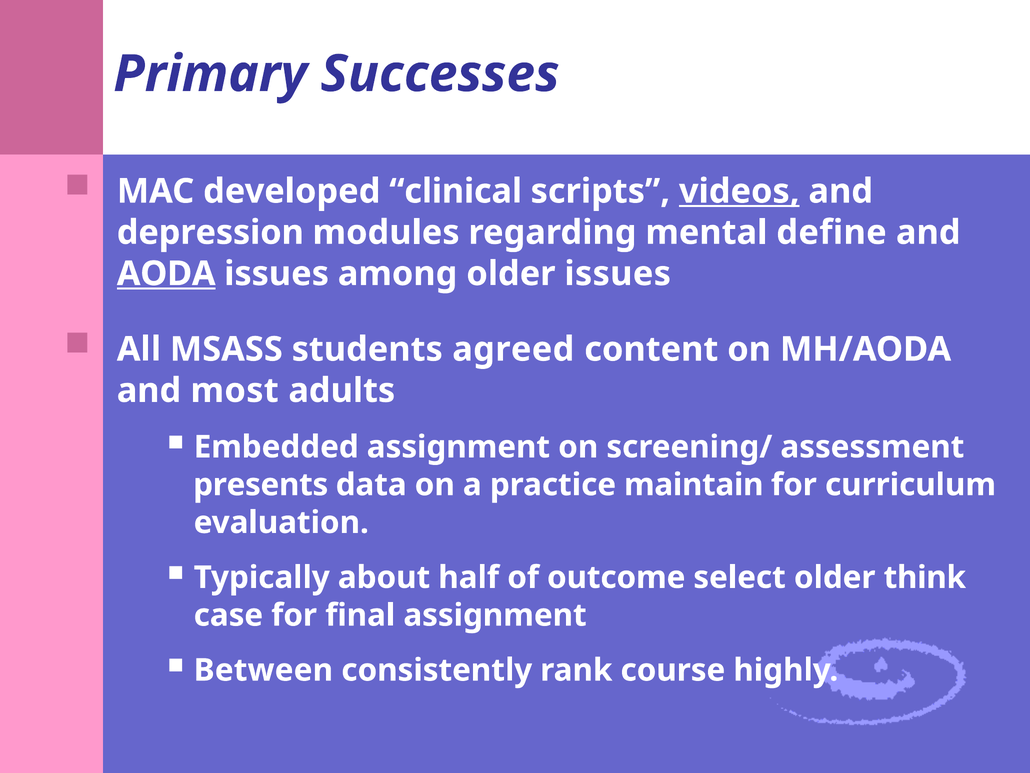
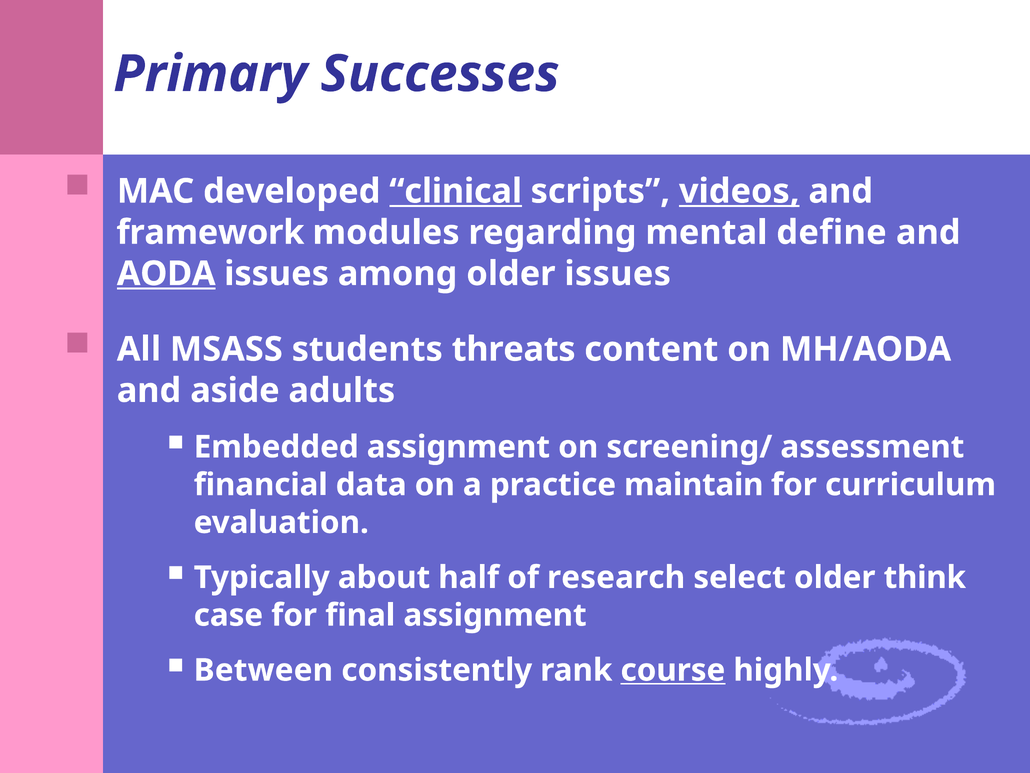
clinical underline: none -> present
depression: depression -> framework
agreed: agreed -> threats
most: most -> aside
presents: presents -> financial
outcome: outcome -> research
course underline: none -> present
